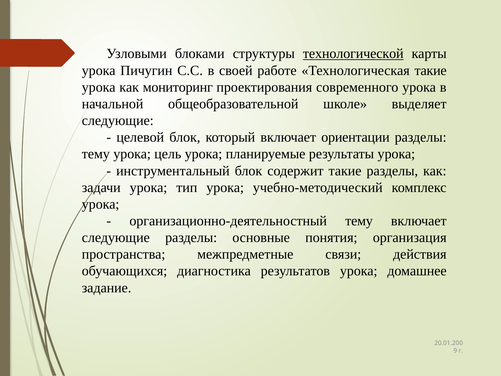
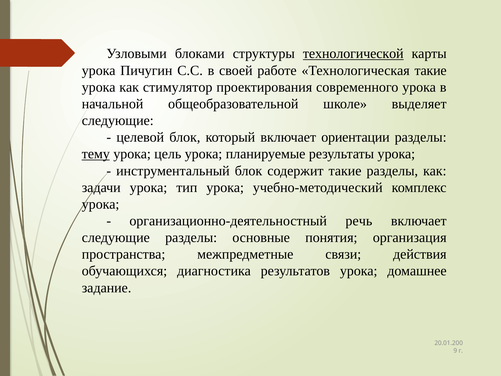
мониторинг: мониторинг -> стимулятор
тему at (96, 154) underline: none -> present
организационно-деятельностный тему: тему -> речь
